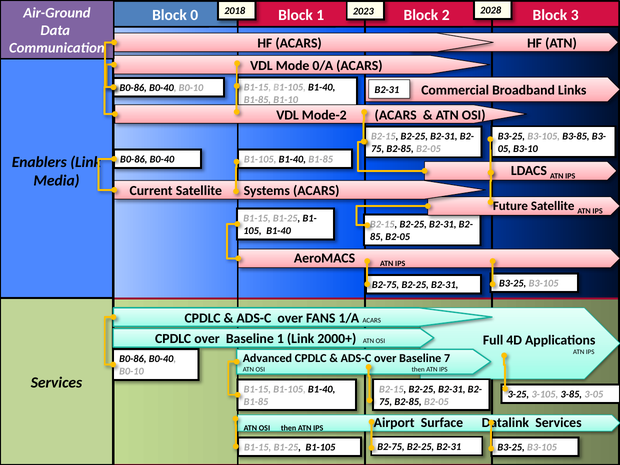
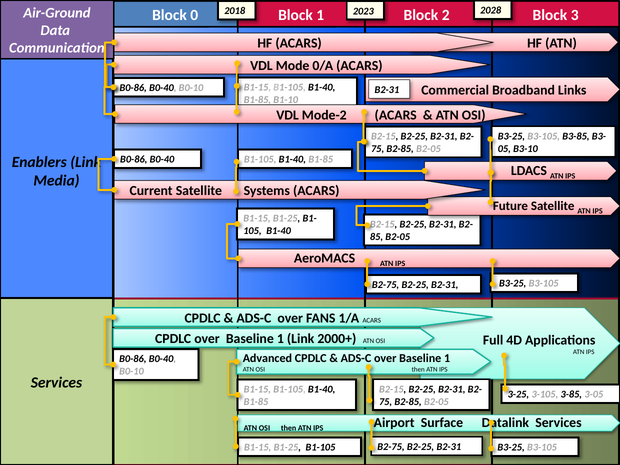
ADS-C over Baseline 7: 7 -> 1
